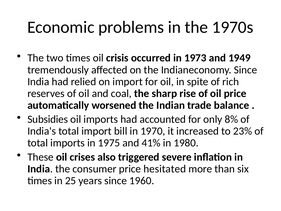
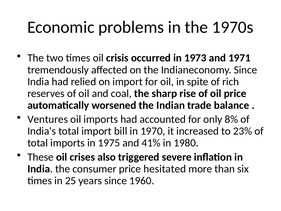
1949: 1949 -> 1971
Subsidies: Subsidies -> Ventures
